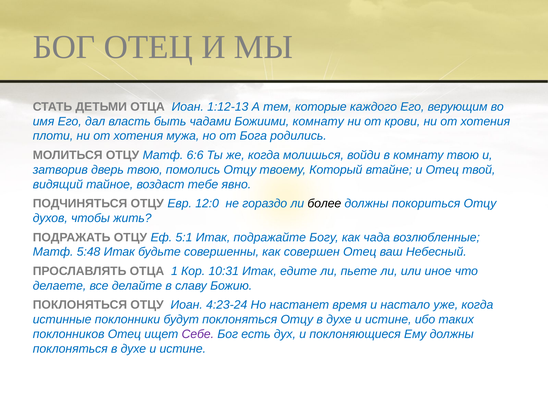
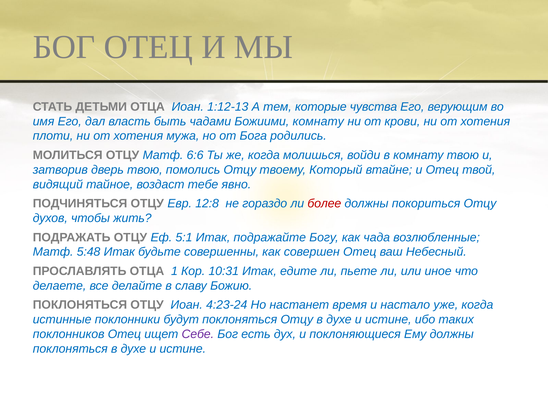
каждого: каждого -> чувства
12:0: 12:0 -> 12:8
более colour: black -> red
